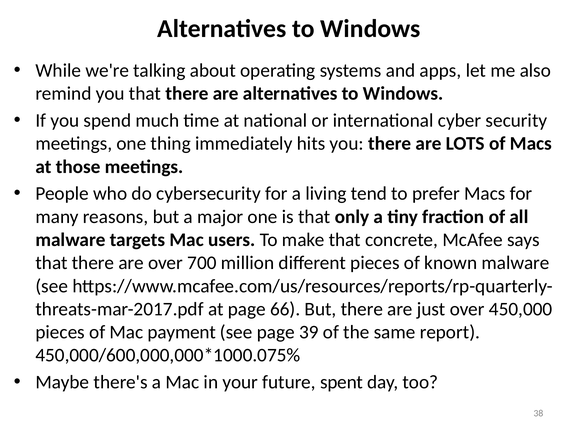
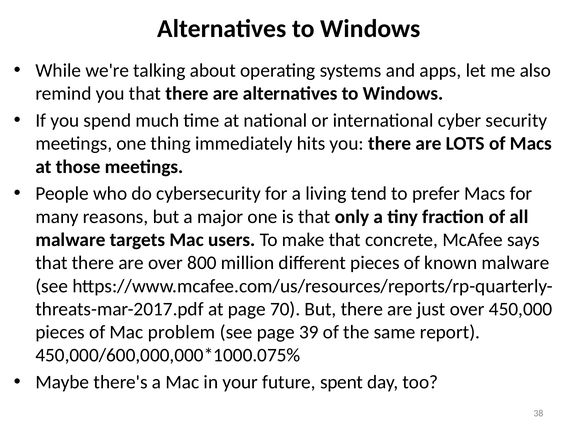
700: 700 -> 800
66: 66 -> 70
payment: payment -> problem
